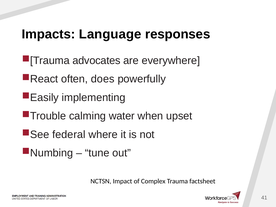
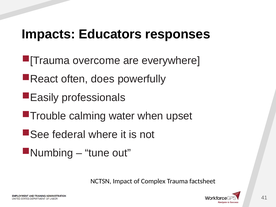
Language: Language -> Educators
advocates: advocates -> overcome
implementing: implementing -> professionals
